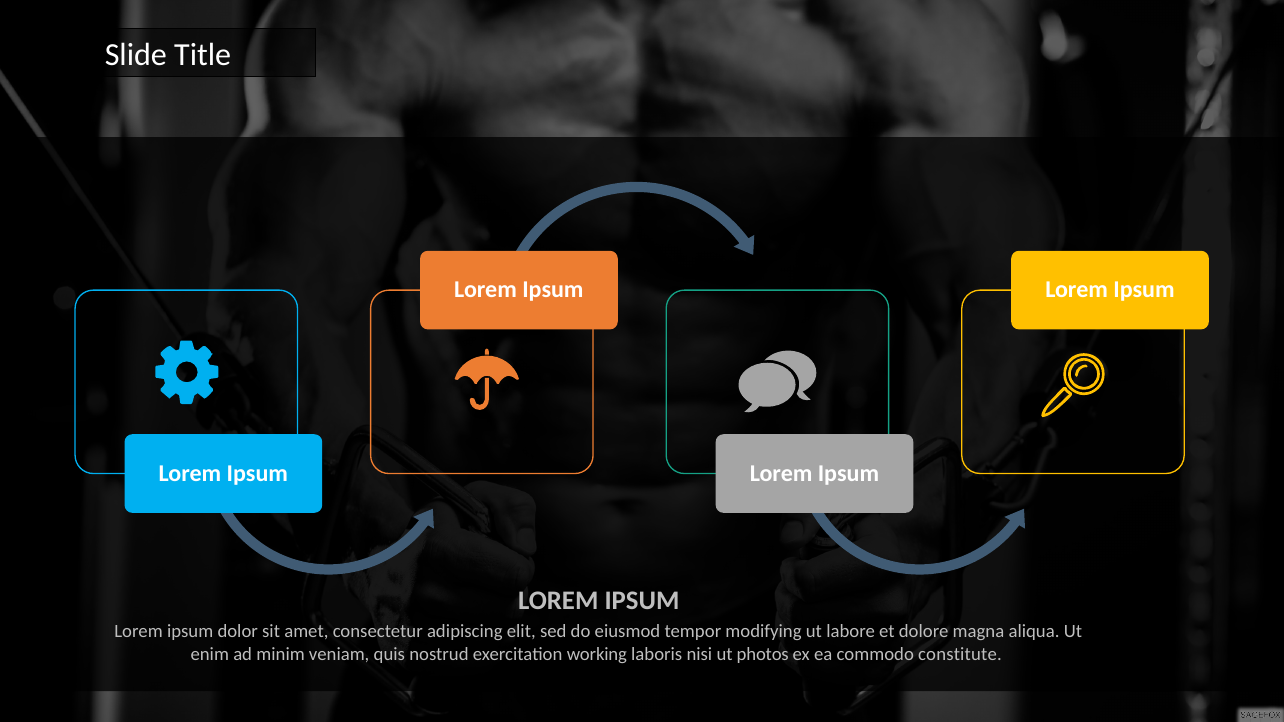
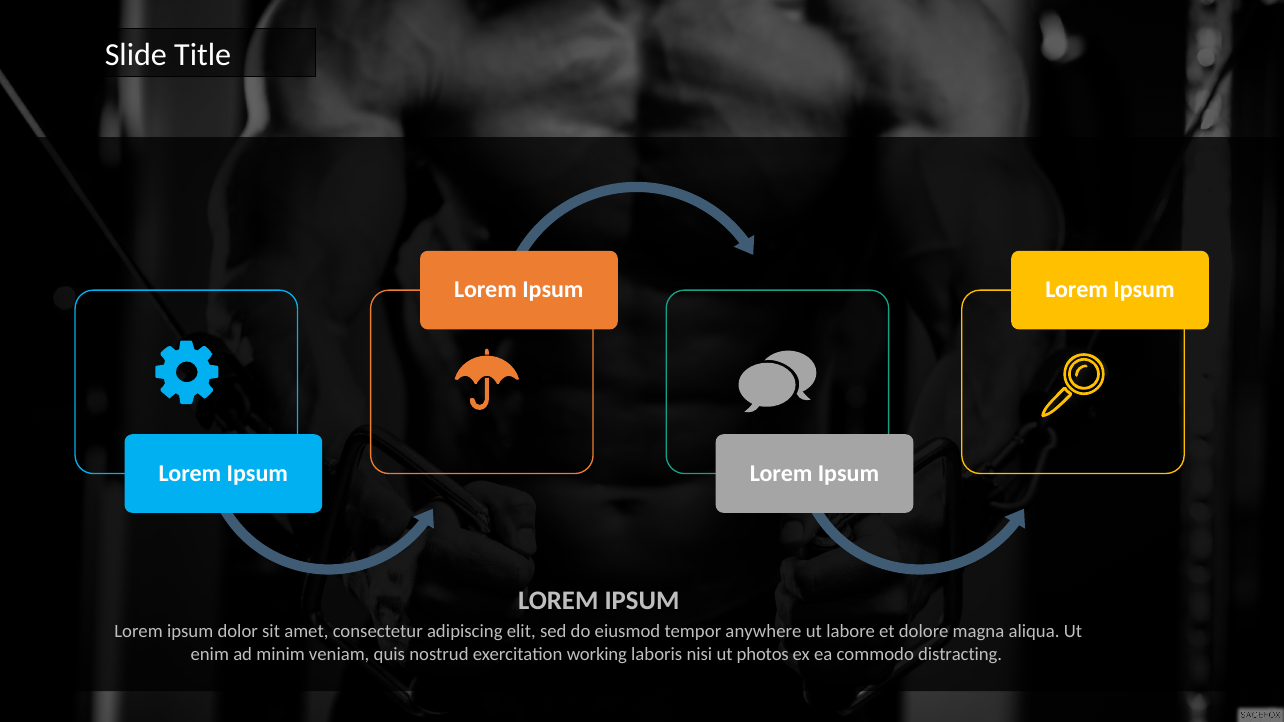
modifying: modifying -> anywhere
constitute: constitute -> distracting
